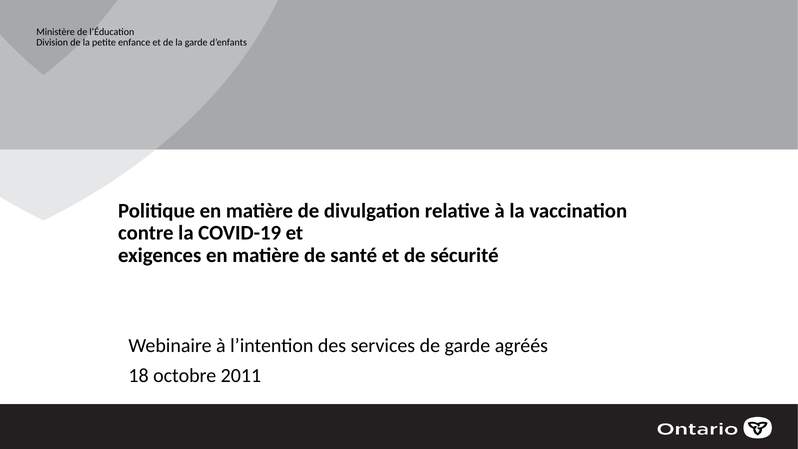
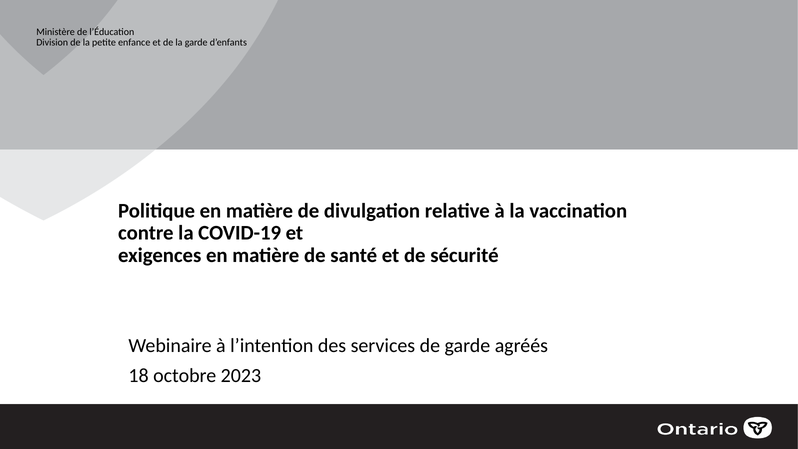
2011: 2011 -> 2023
